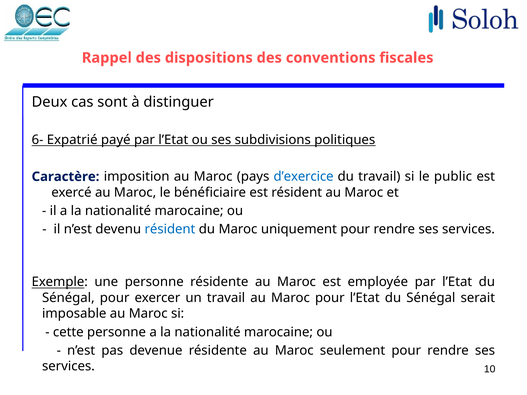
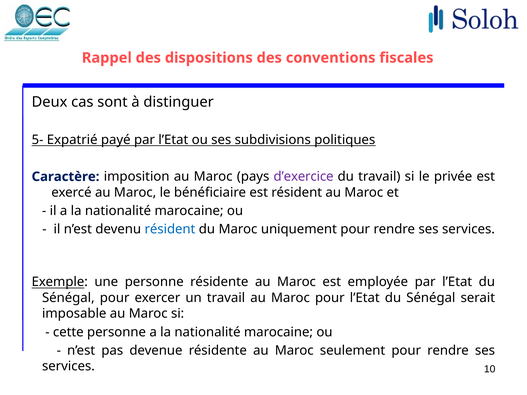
6-: 6- -> 5-
d’exercice colour: blue -> purple
public: public -> privée
